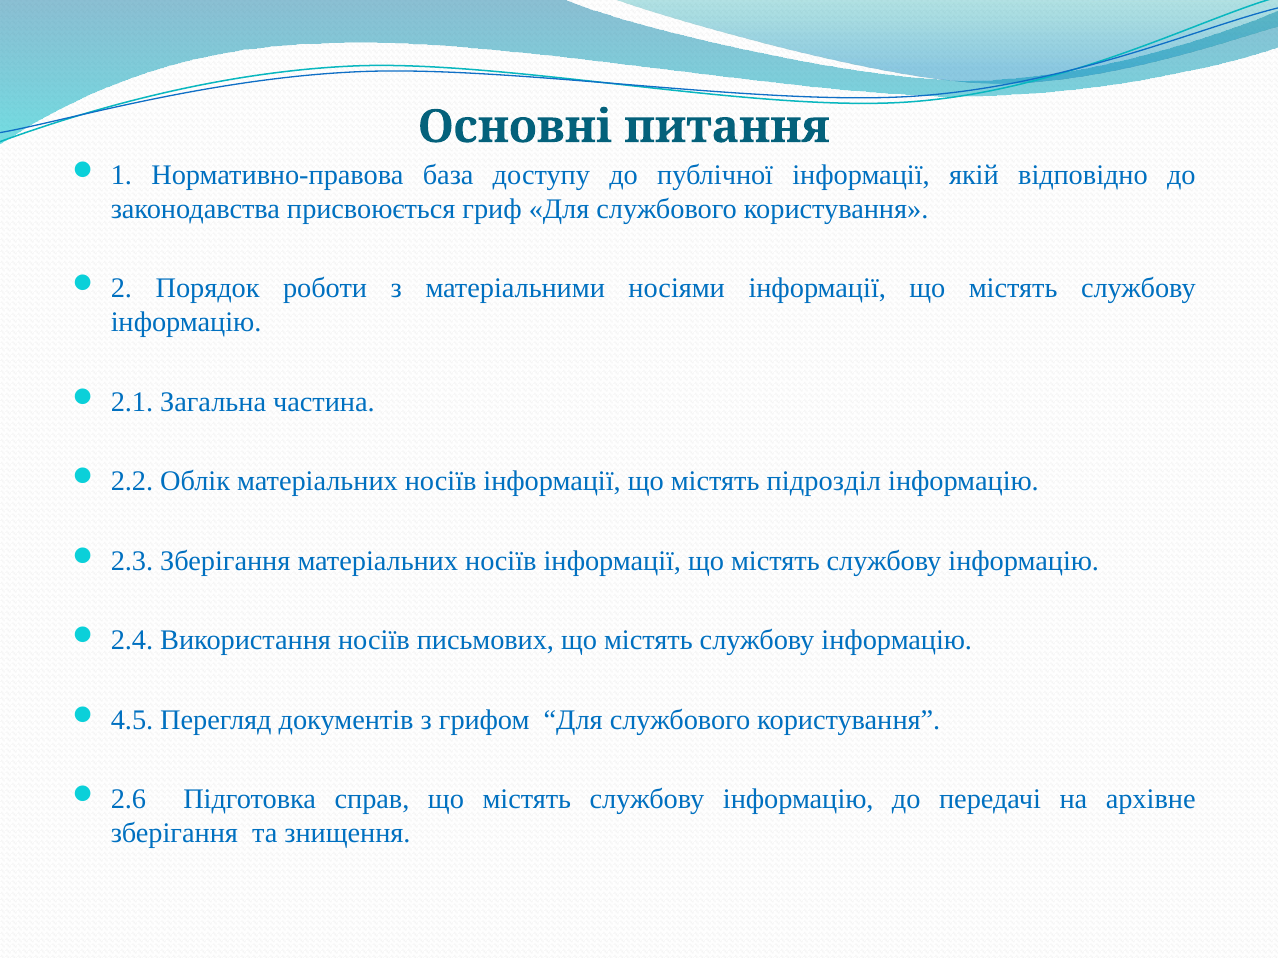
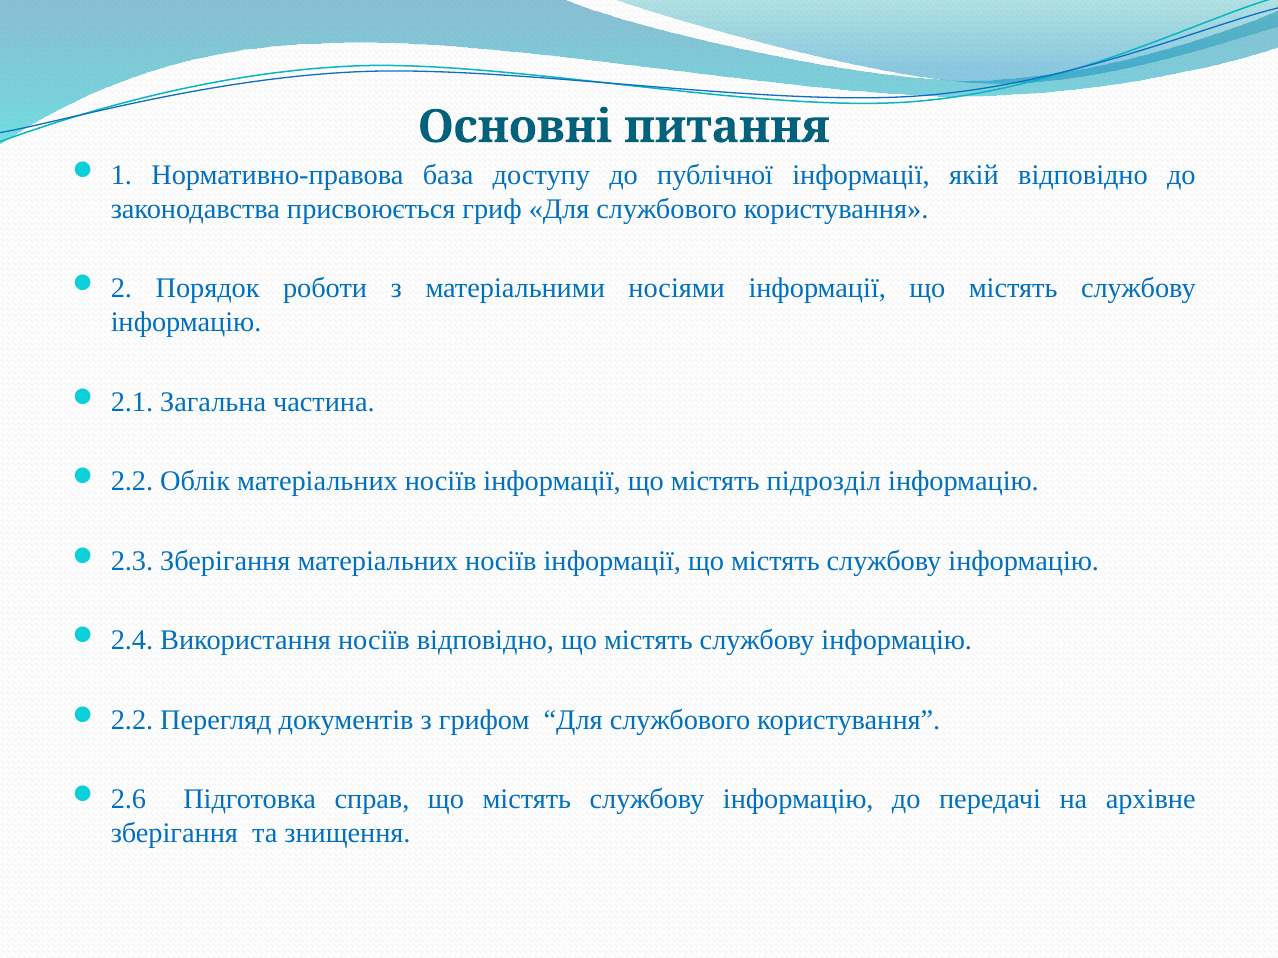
носіїв письмових: письмових -> відповідно
4.5 at (132, 720): 4.5 -> 2.2
